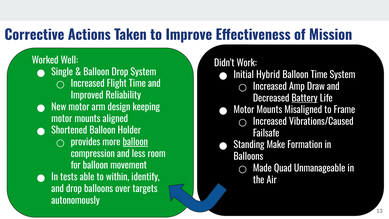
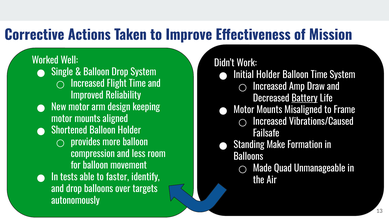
Initial Hybrid: Hybrid -> Holder
balloon at (135, 142) underline: present -> none
within: within -> faster
